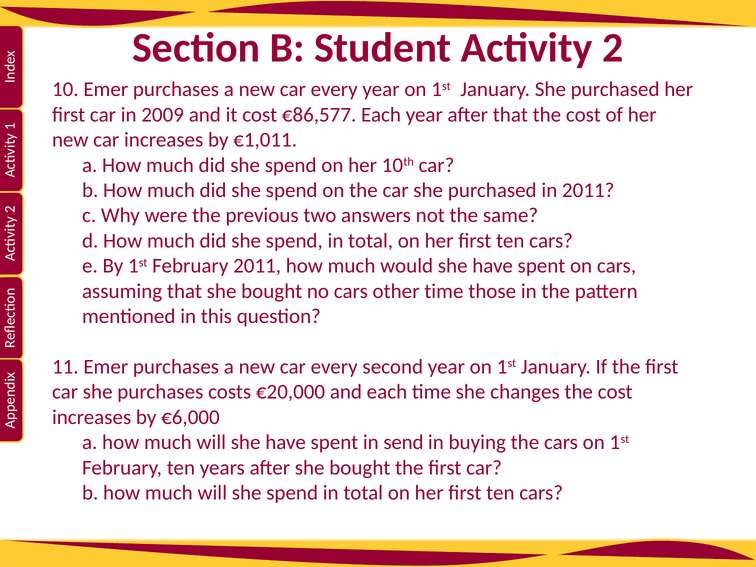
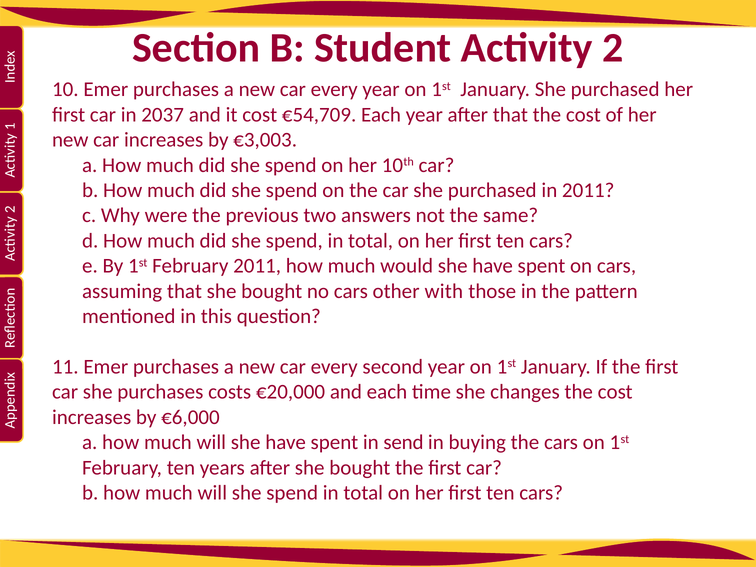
2009: 2009 -> 2037
€86,577: €86,577 -> €54,709
€1,011: €1,011 -> €3,003
other time: time -> with
